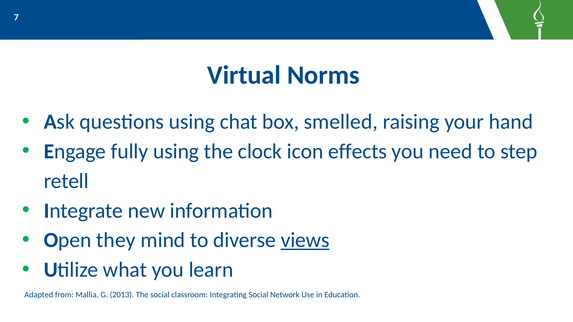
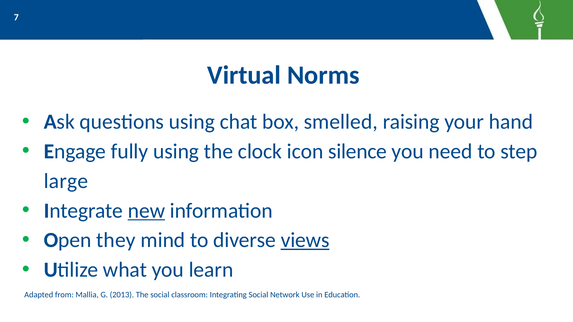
effects: effects -> silence
retell: retell -> large
new underline: none -> present
